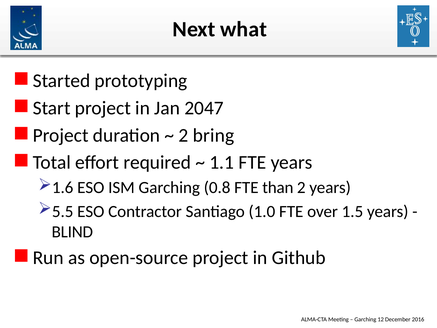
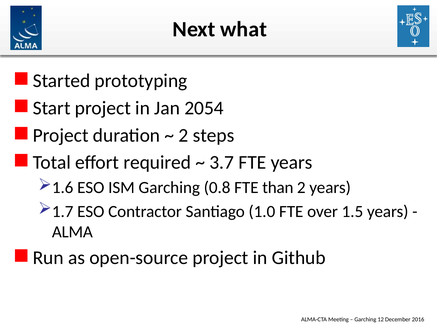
2047: 2047 -> 2054
bring: bring -> steps
1.1: 1.1 -> 3.7
5.5: 5.5 -> 1.7
BLIND: BLIND -> ALMA
